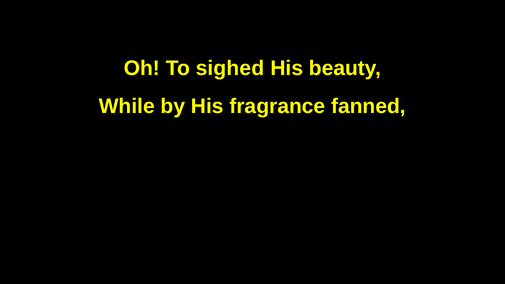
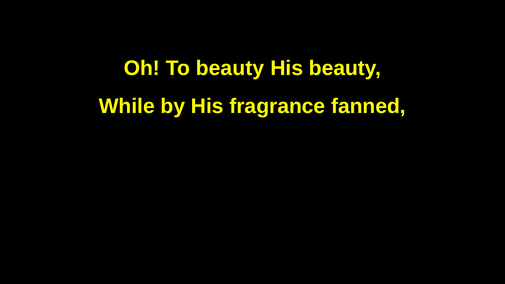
To sighed: sighed -> beauty
